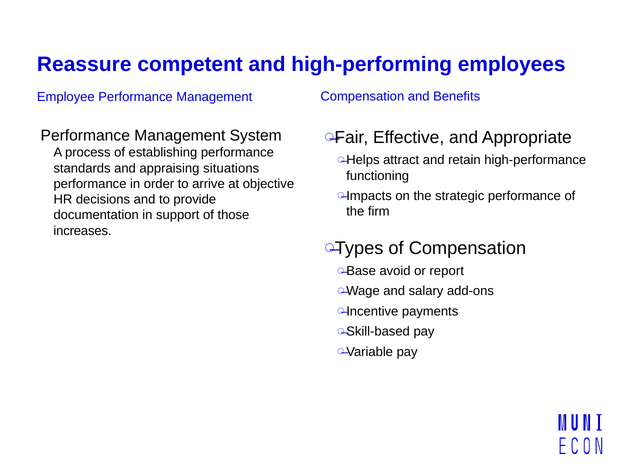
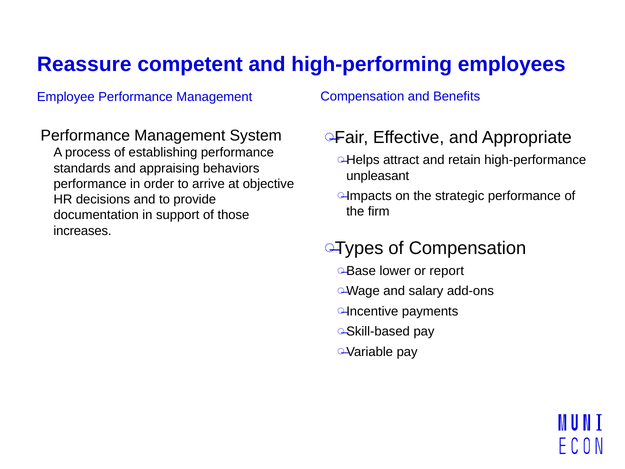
situations: situations -> behaviors
functioning: functioning -> unpleasant
avoid: avoid -> lower
